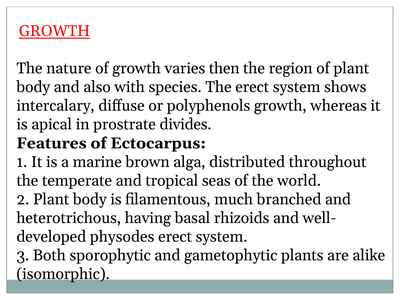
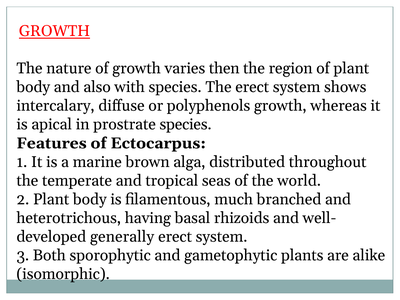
prostrate divides: divides -> species
physodes: physodes -> generally
